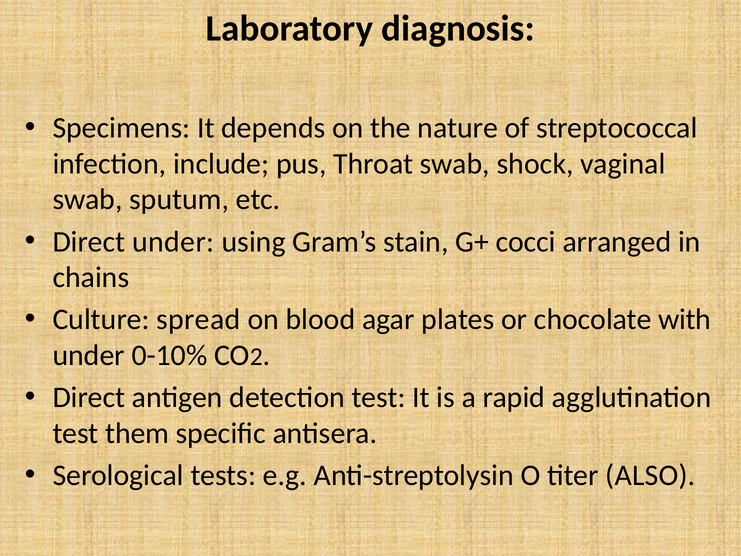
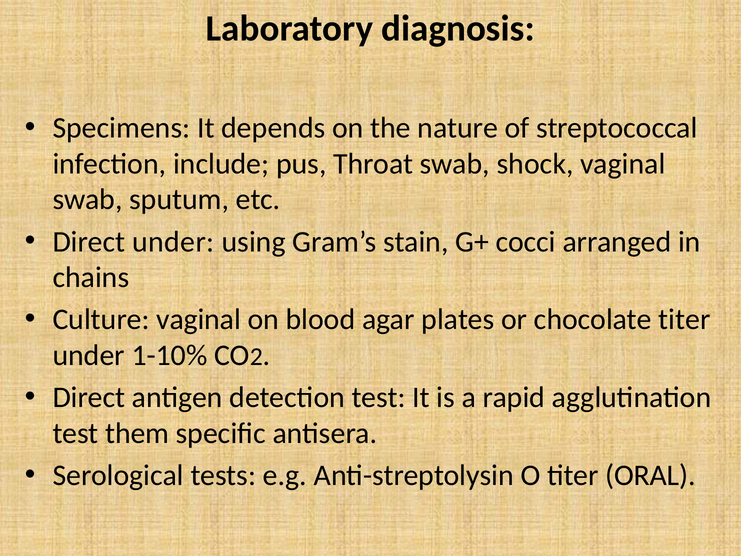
Culture spread: spread -> vaginal
chocolate with: with -> titer
0-10%: 0-10% -> 1-10%
ALSO: ALSO -> ORAL
